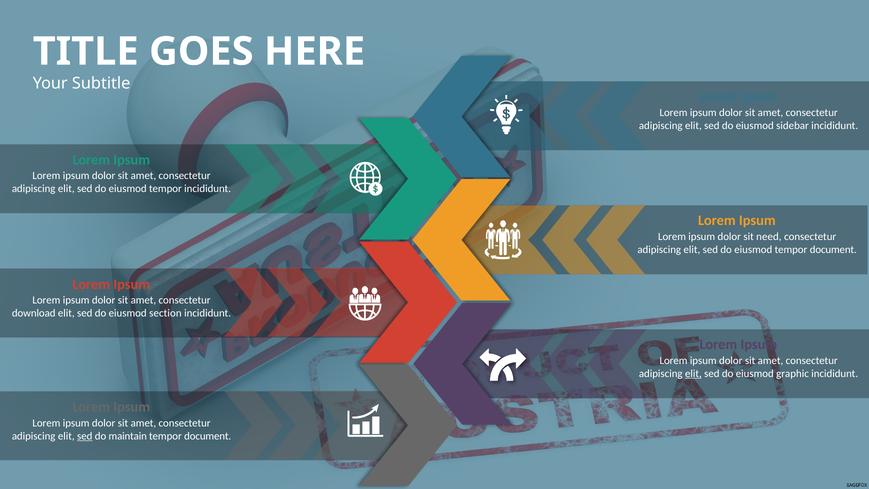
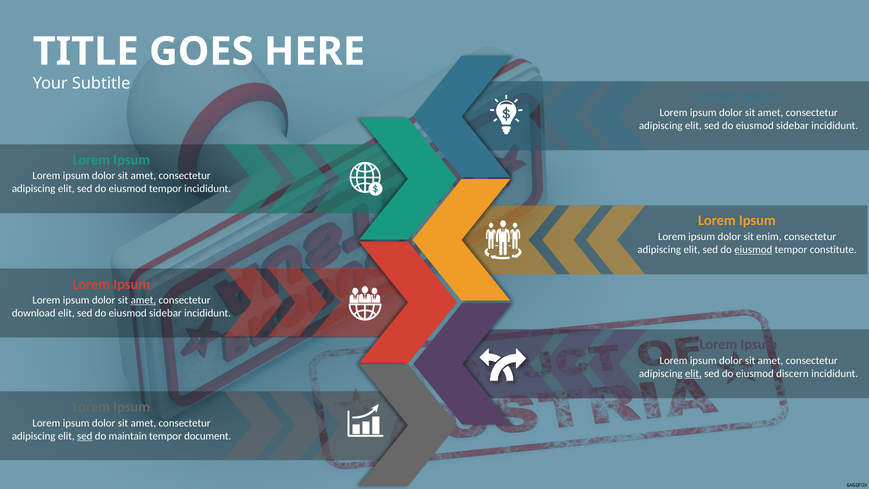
need: need -> enim
eiusmod at (753, 249) underline: none -> present
document at (833, 249): document -> constitute
amet at (143, 300) underline: none -> present
section at (165, 313): section -> sidebar
graphic: graphic -> discern
